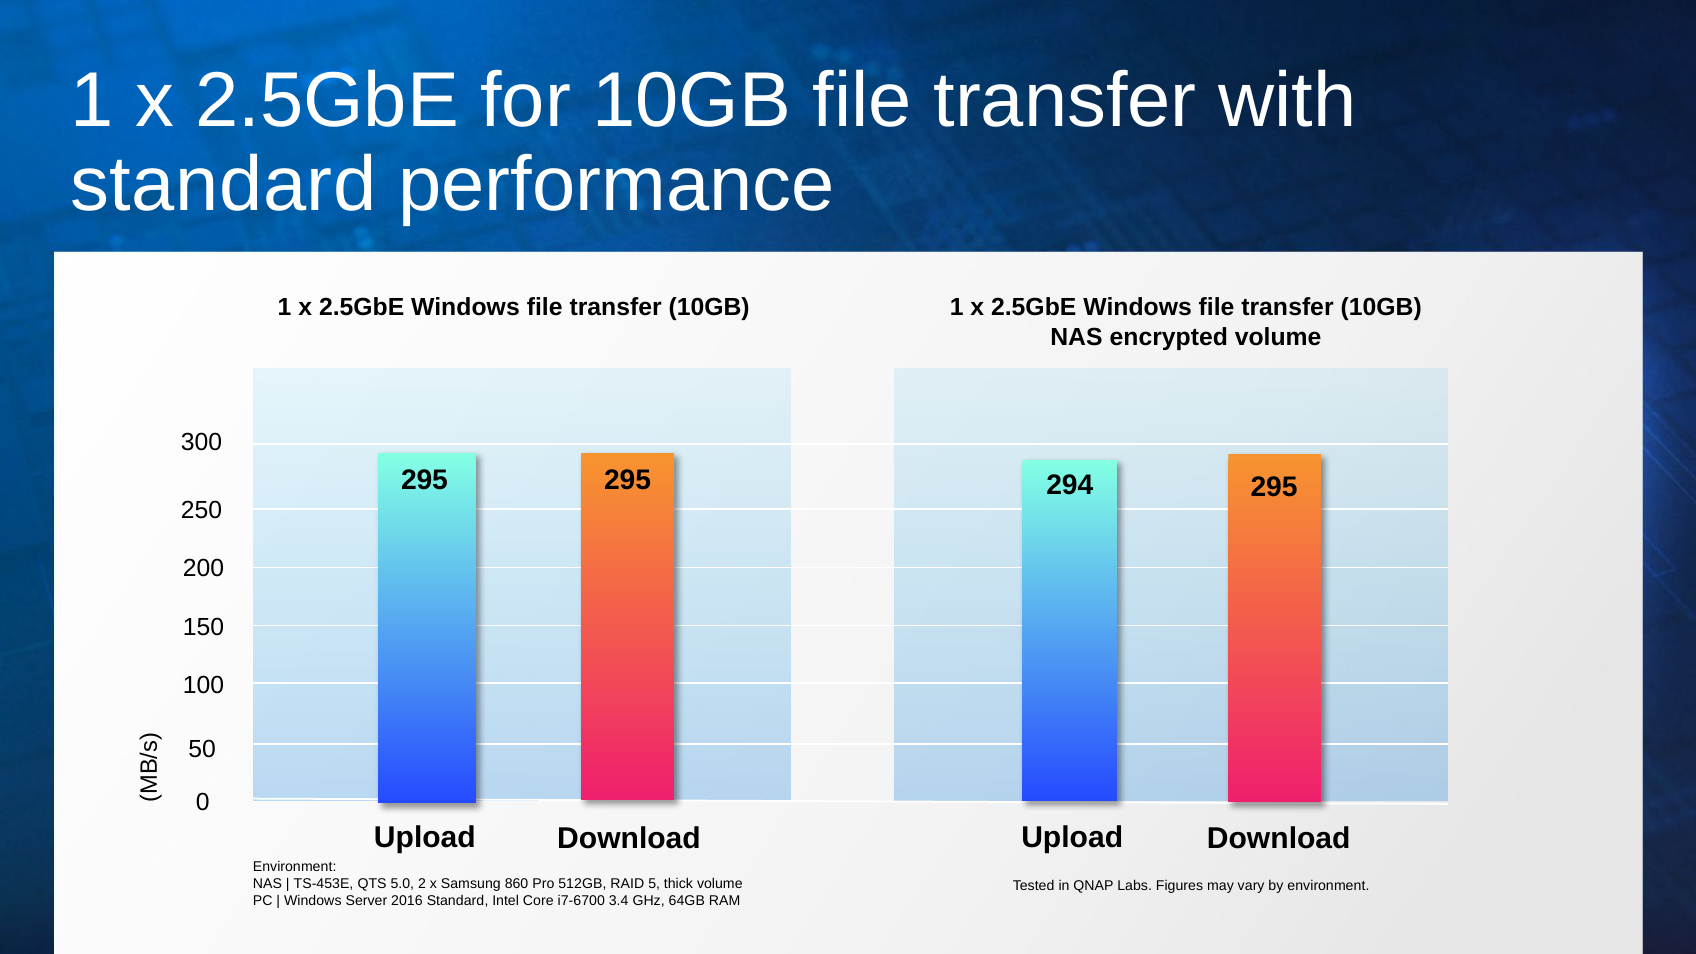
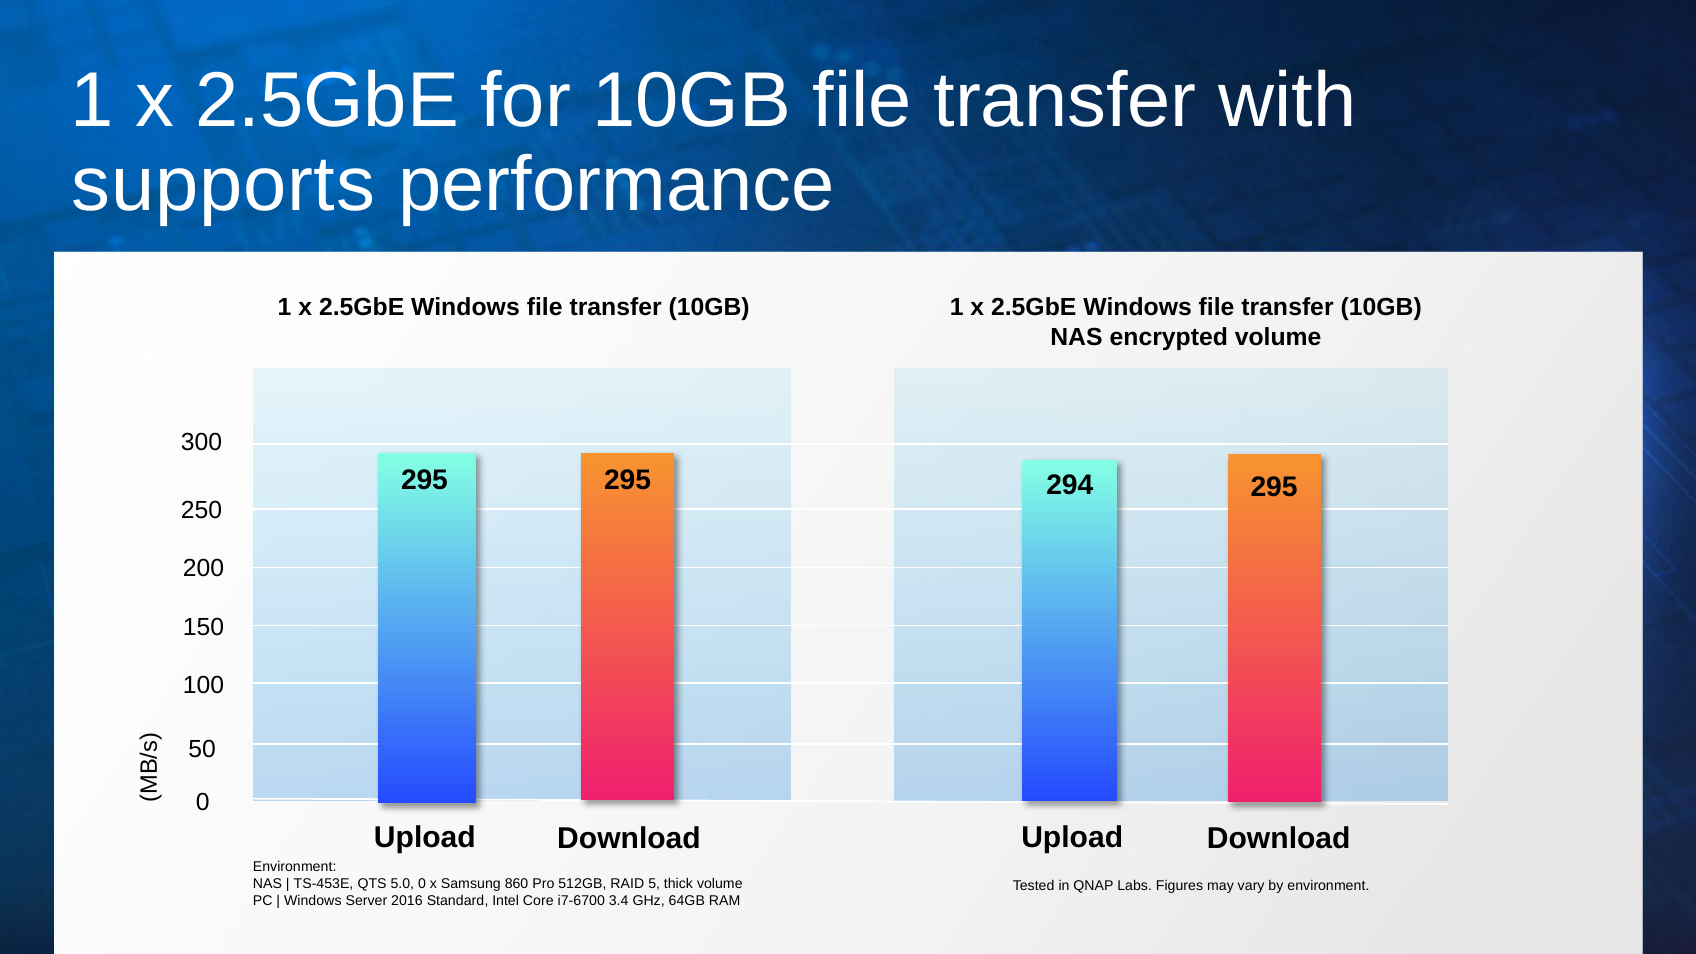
standard at (223, 184): standard -> supports
5.0 2: 2 -> 0
